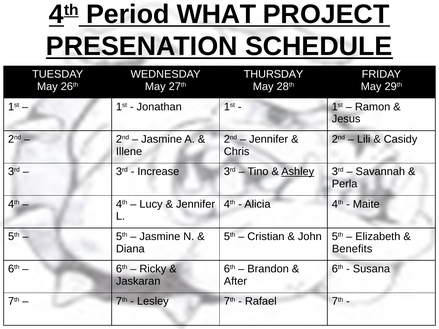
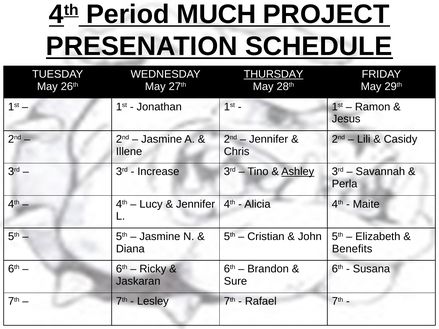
WHAT: WHAT -> MUCH
THURSDAY underline: none -> present
After: After -> Sure
